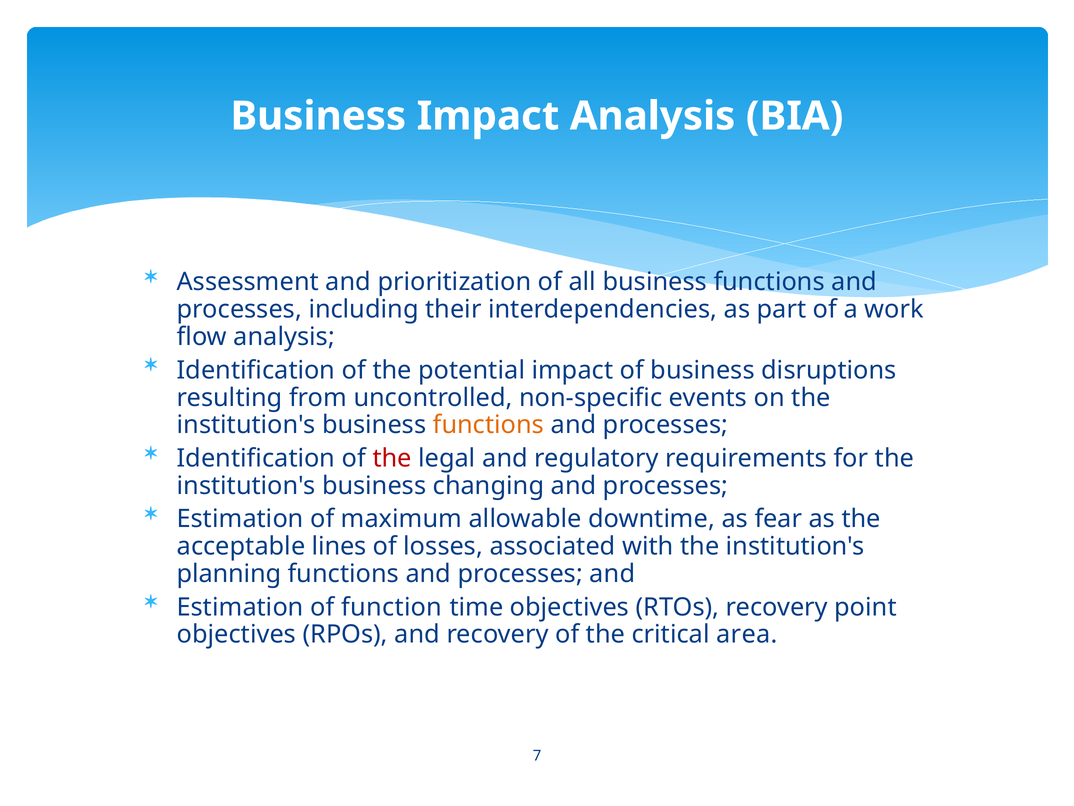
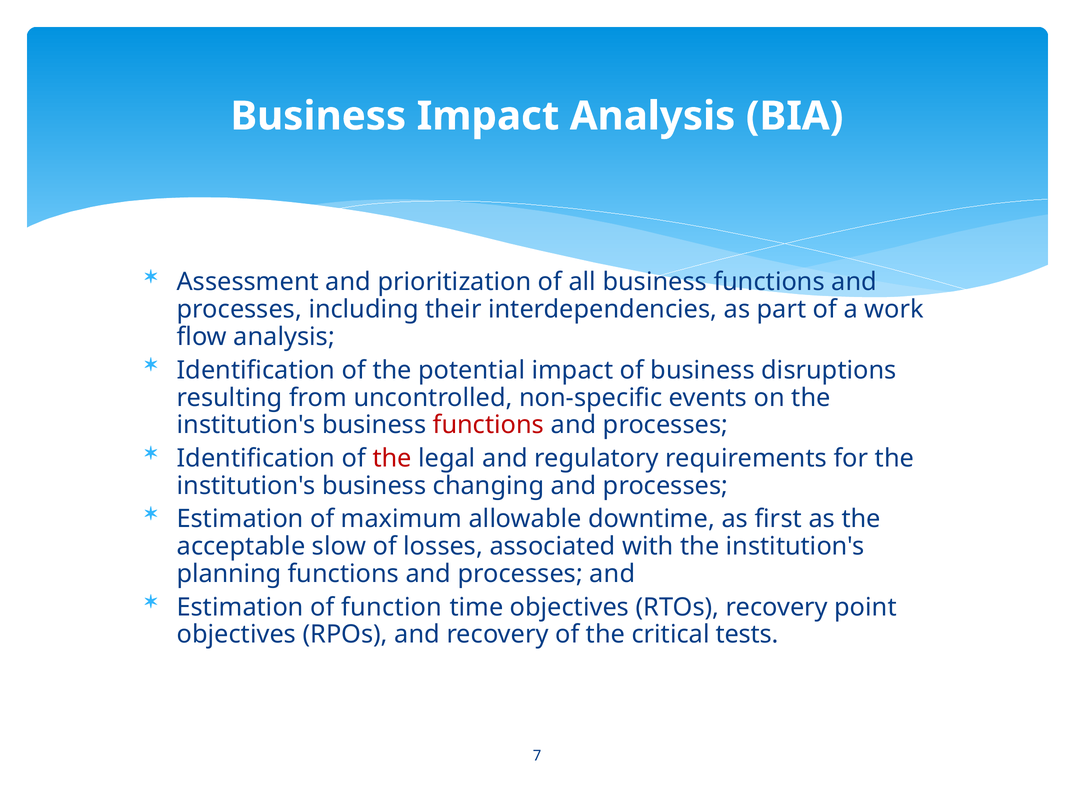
functions at (488, 425) colour: orange -> red
fear: fear -> first
lines: lines -> slow
area: area -> tests
